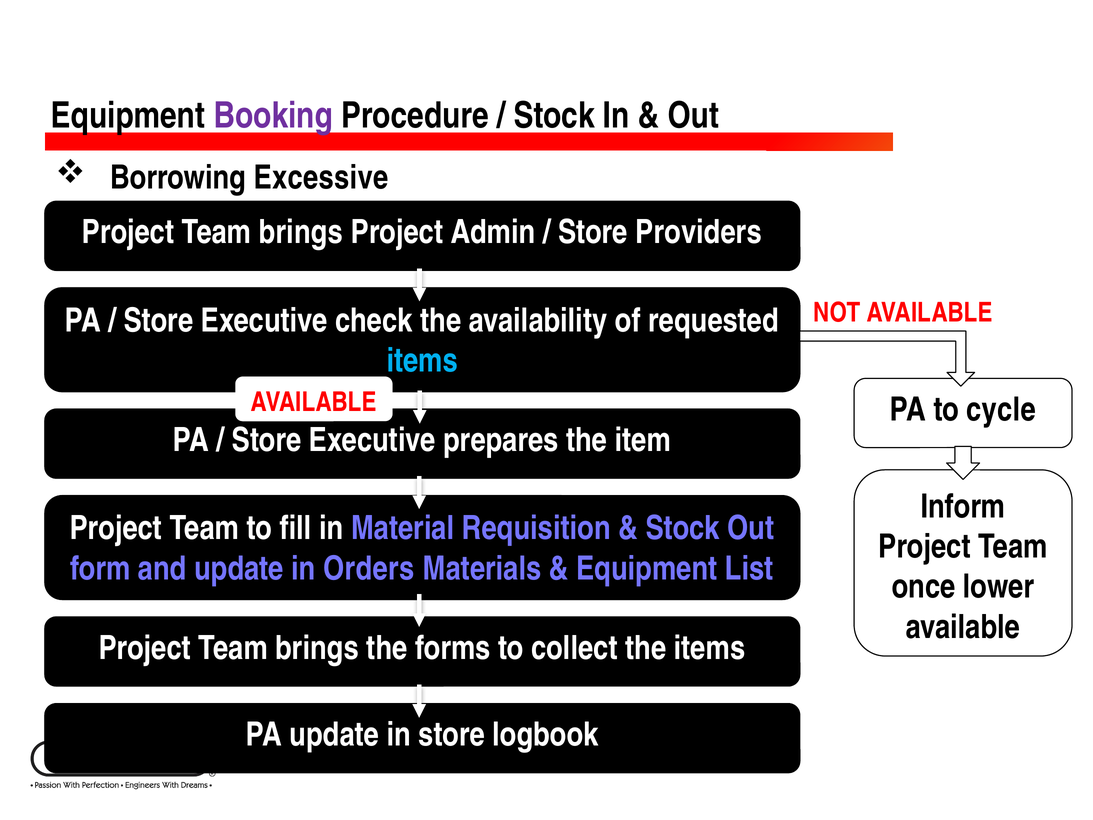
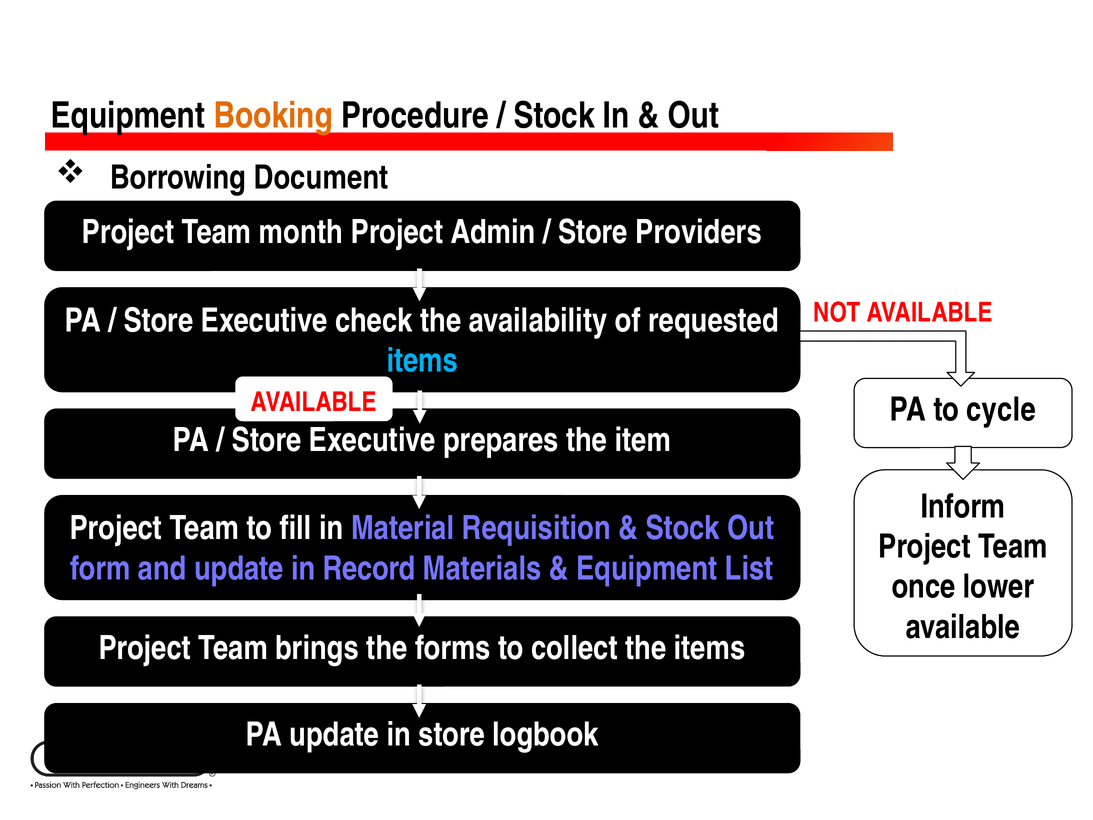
Booking colour: purple -> orange
Excessive: Excessive -> Document
brings at (301, 232): brings -> month
Orders: Orders -> Record
